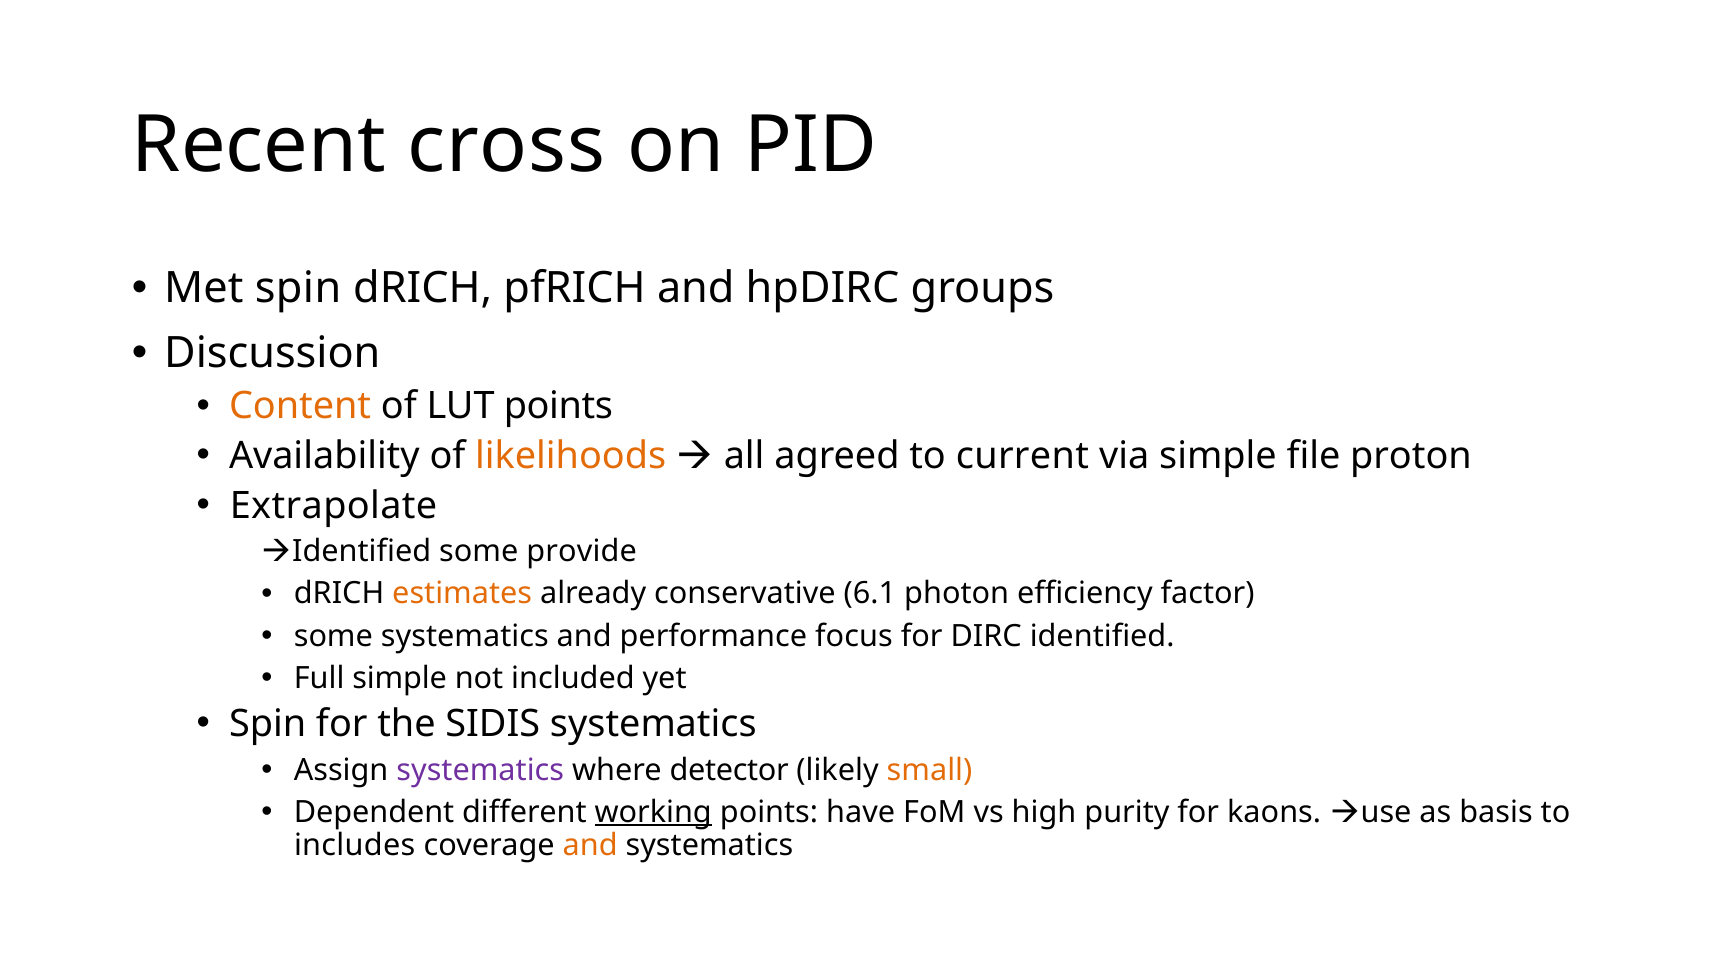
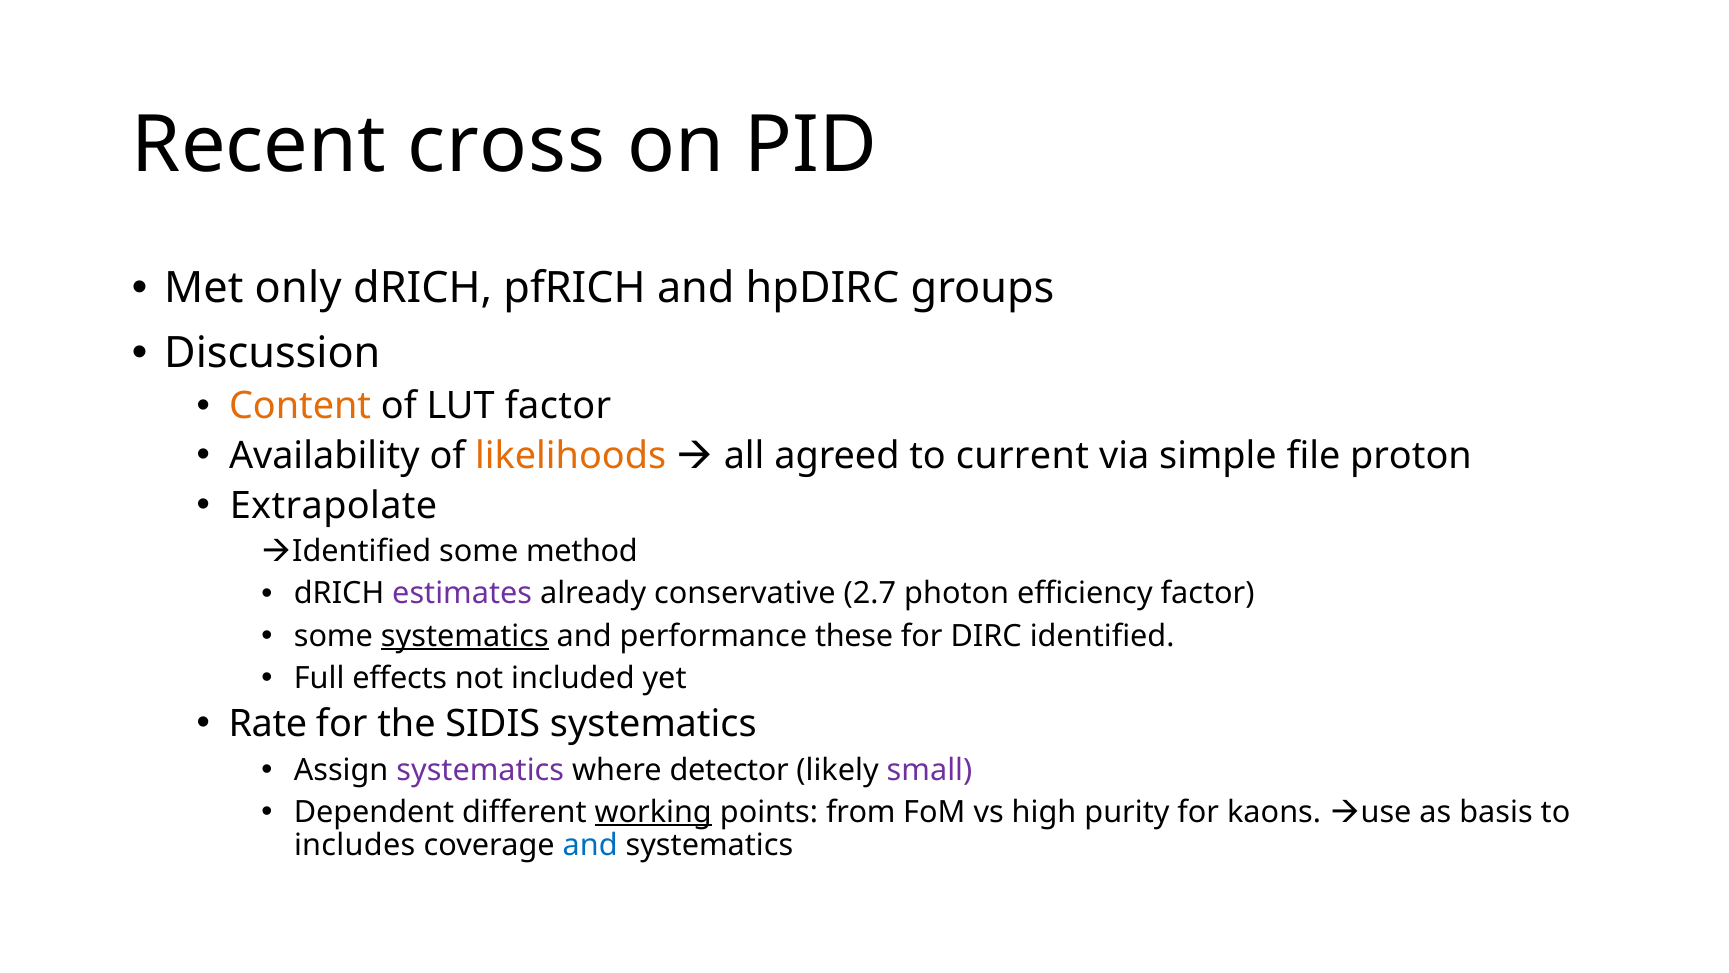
Met spin: spin -> only
LUT points: points -> factor
provide: provide -> method
estimates colour: orange -> purple
6.1: 6.1 -> 2.7
systematics at (465, 636) underline: none -> present
focus: focus -> these
Full simple: simple -> effects
Spin at (268, 724): Spin -> Rate
small colour: orange -> purple
have: have -> from
and at (590, 845) colour: orange -> blue
